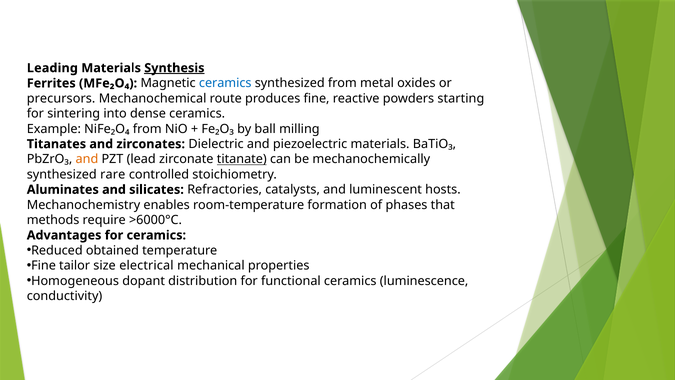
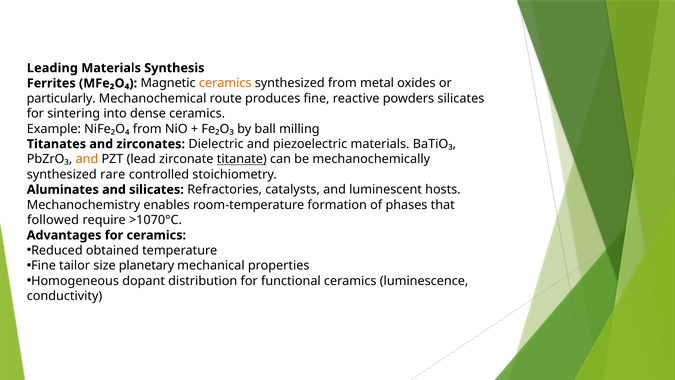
Synthesis underline: present -> none
ceramics at (225, 83) colour: blue -> orange
precursors: precursors -> particularly
powders starting: starting -> silicates
methods: methods -> followed
>6000°C: >6000°C -> >1070°C
electrical: electrical -> planetary
